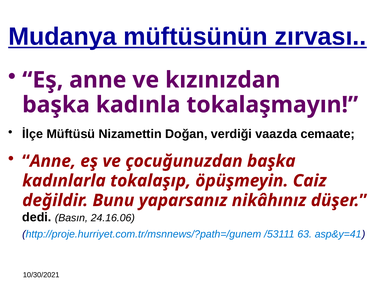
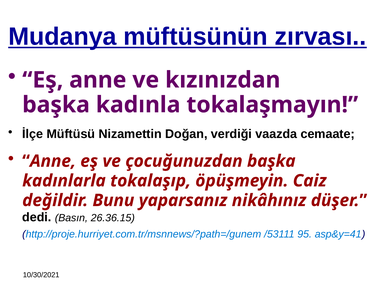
24.16.06: 24.16.06 -> 26.36.15
63: 63 -> 95
